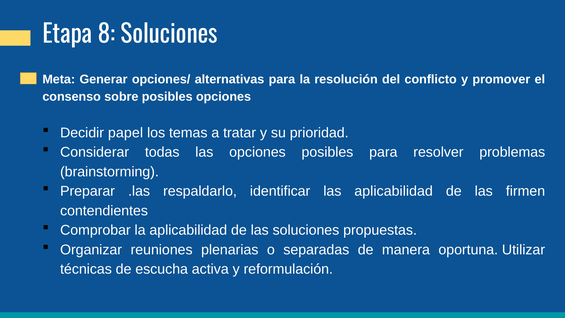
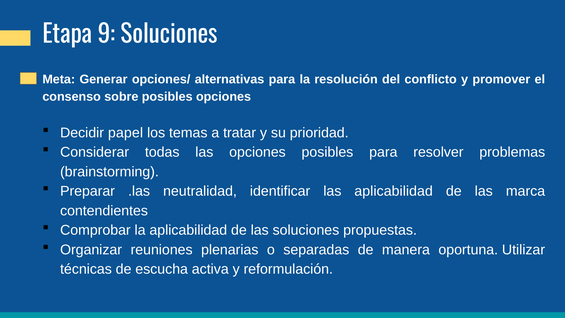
8: 8 -> 9
respaldarlo: respaldarlo -> neutralidad
firmen: firmen -> marca
